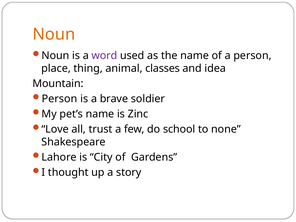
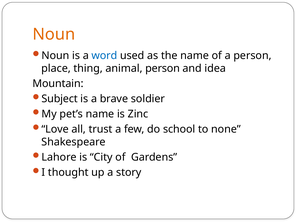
word colour: purple -> blue
animal classes: classes -> person
Person at (60, 99): Person -> Subject
